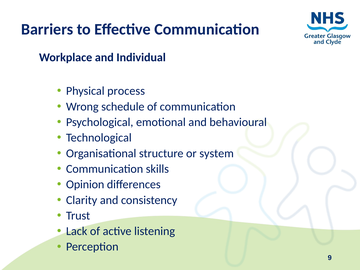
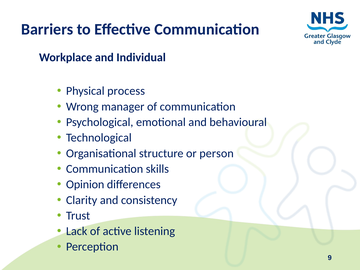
schedule: schedule -> manager
system: system -> person
